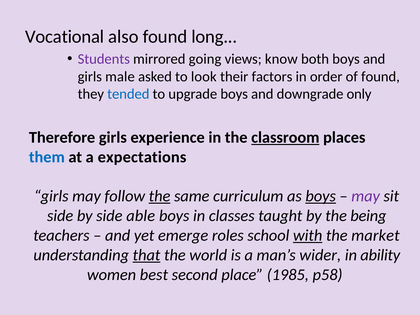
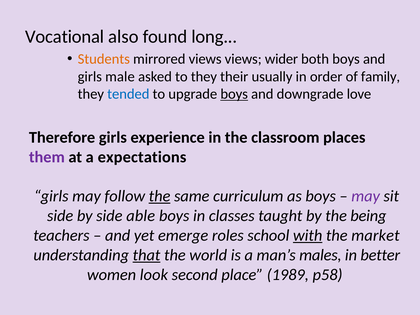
Students colour: purple -> orange
mirrored going: going -> views
know: know -> wider
to look: look -> they
factors: factors -> usually
of found: found -> family
boys at (234, 94) underline: none -> present
only: only -> love
classroom underline: present -> none
them colour: blue -> purple
boys at (321, 196) underline: present -> none
wider: wider -> males
ability: ability -> better
best: best -> look
1985: 1985 -> 1989
